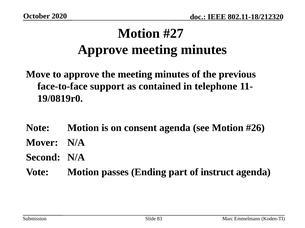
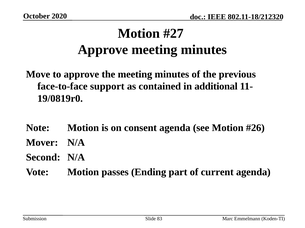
telephone: telephone -> additional
instruct: instruct -> current
